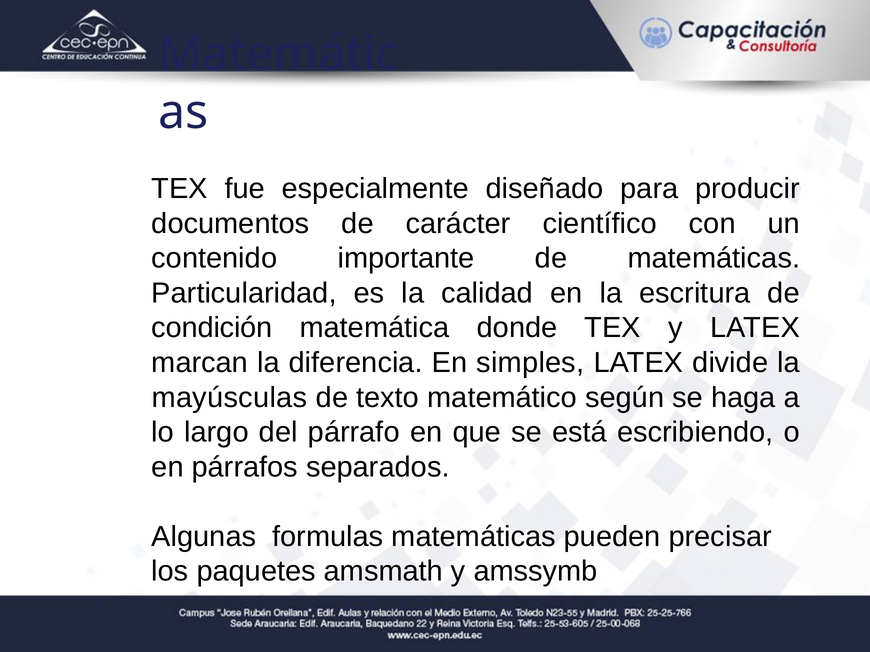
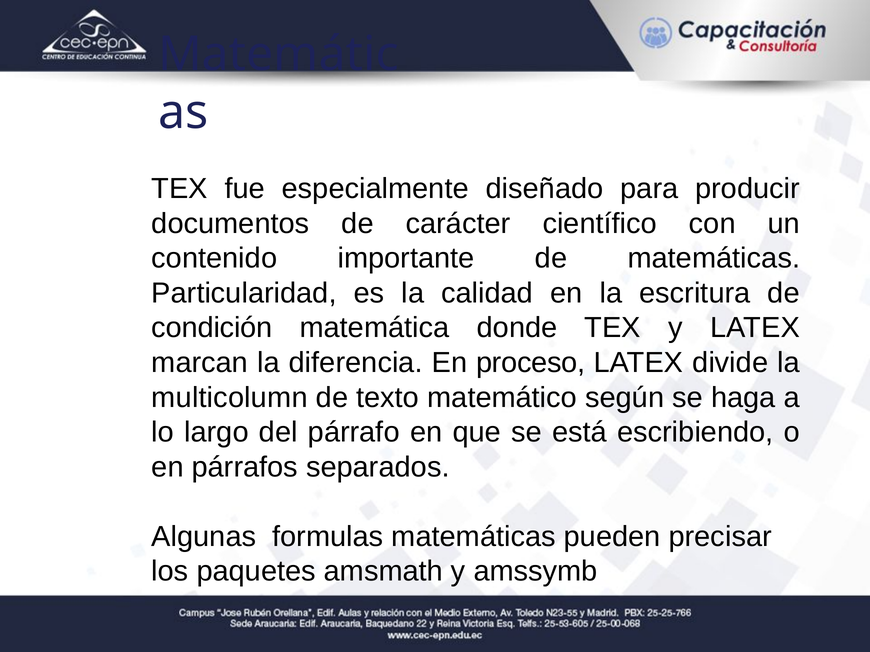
simples: simples -> proceso
mayúsculas: mayúsculas -> multicolumn
